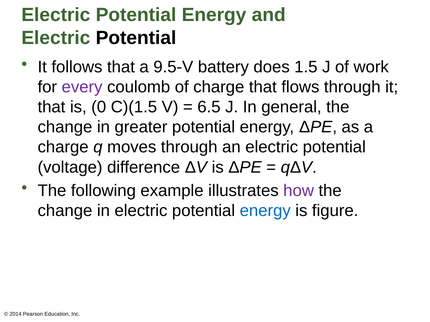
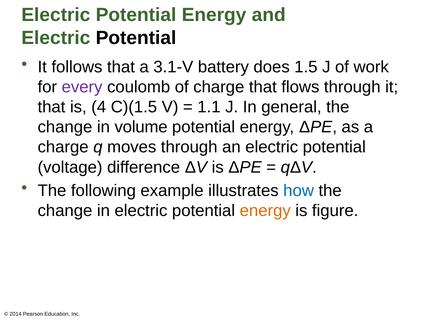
9.5-V: 9.5-V -> 3.1-V
0: 0 -> 4
6.5: 6.5 -> 1.1
greater: greater -> volume
how colour: purple -> blue
energy at (265, 211) colour: blue -> orange
